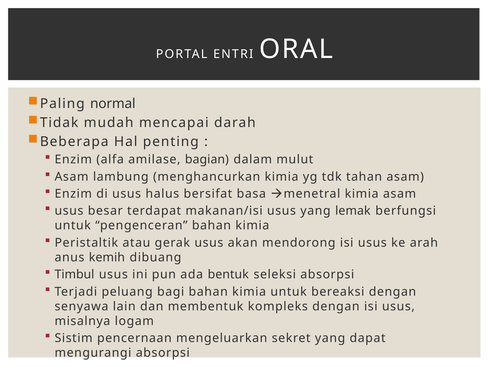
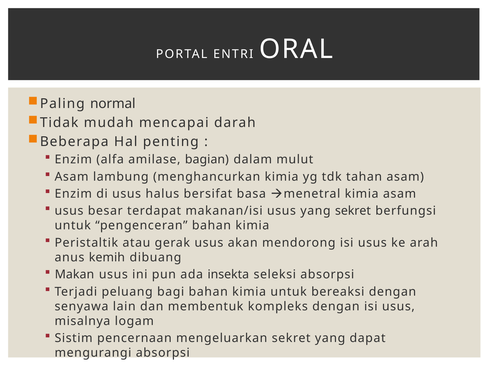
yang lemak: lemak -> sekret
Timbul: Timbul -> Makan
bentuk: bentuk -> insekta
